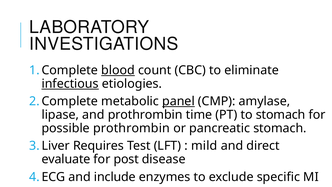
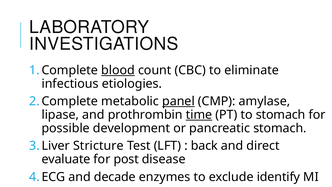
infectious underline: present -> none
time underline: none -> present
possible prothrombin: prothrombin -> development
Requires: Requires -> Stricture
mild: mild -> back
include: include -> decade
specific: specific -> identify
